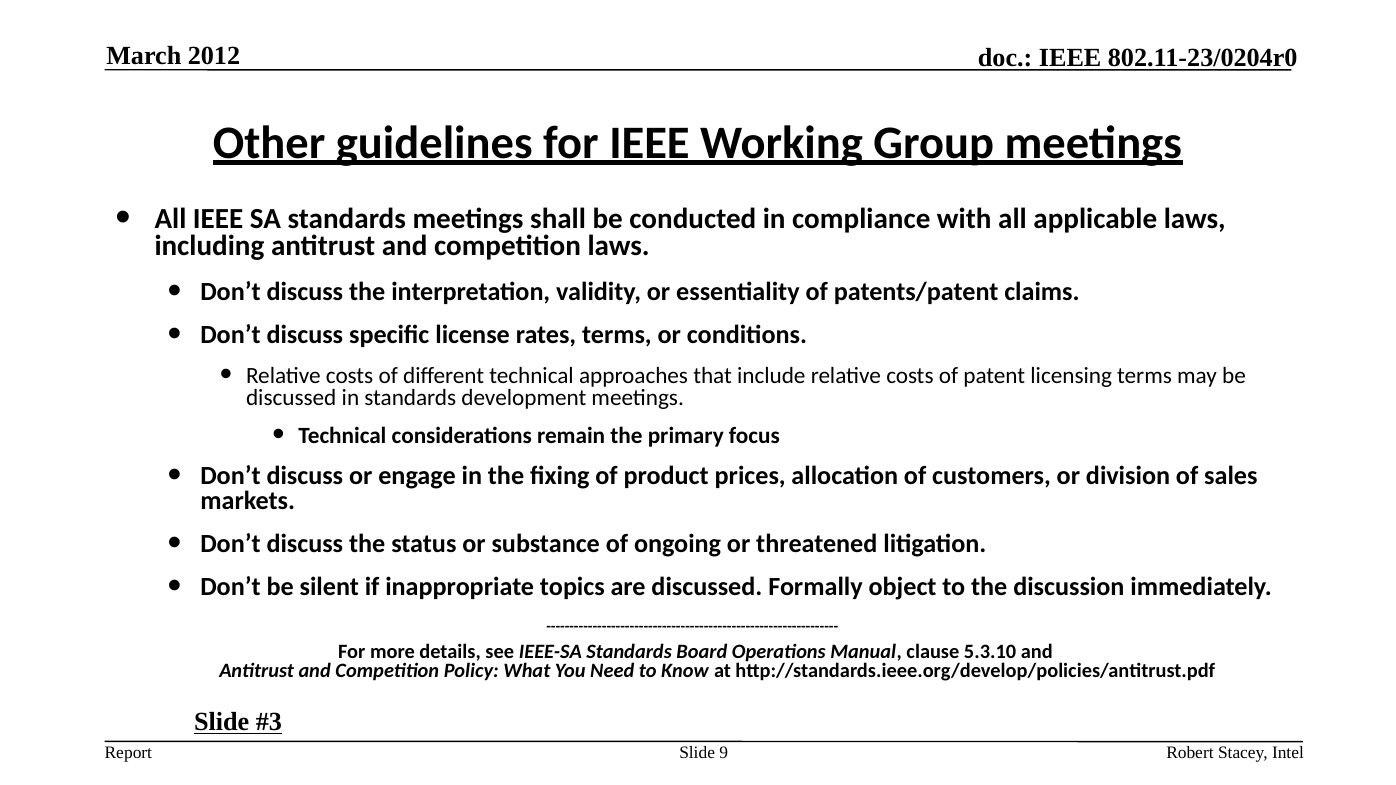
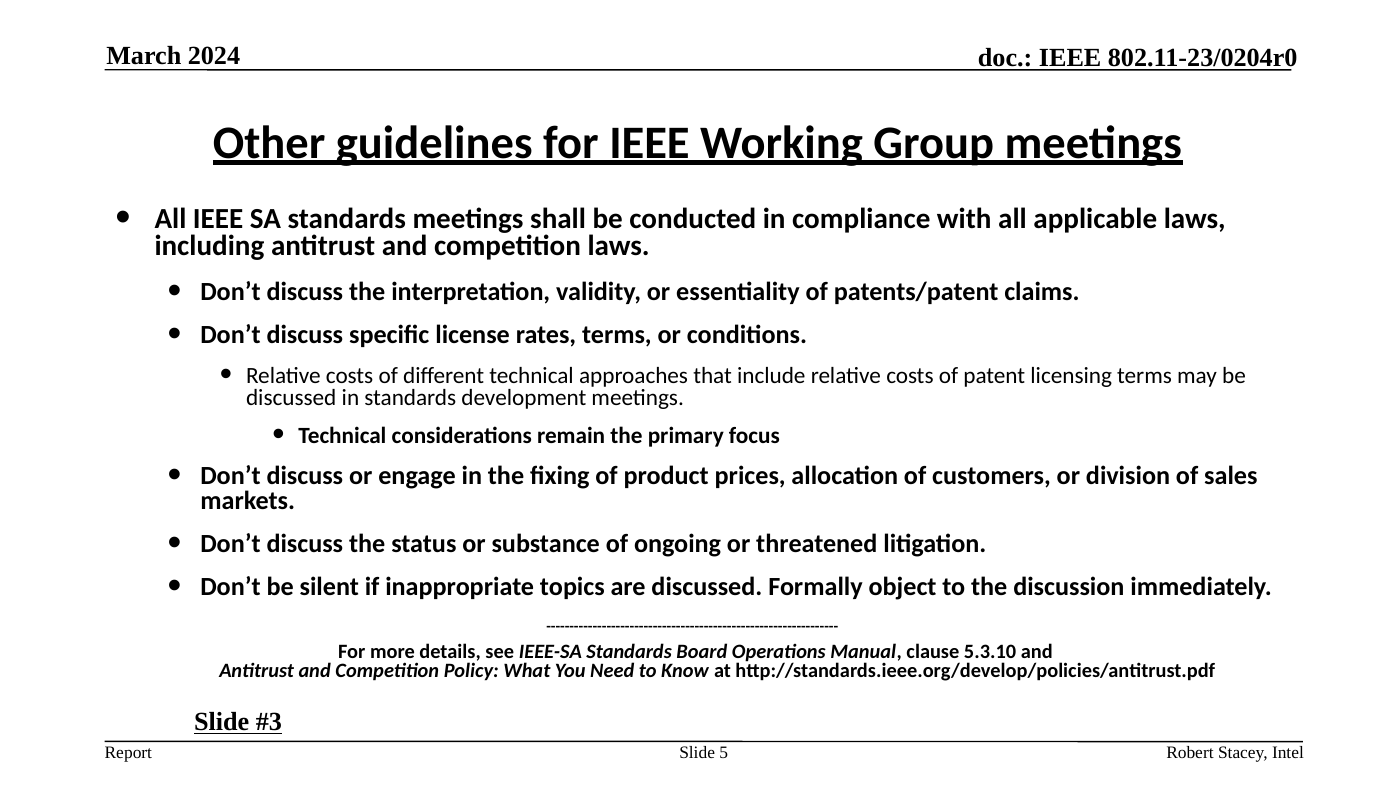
2012: 2012 -> 2024
9: 9 -> 5
